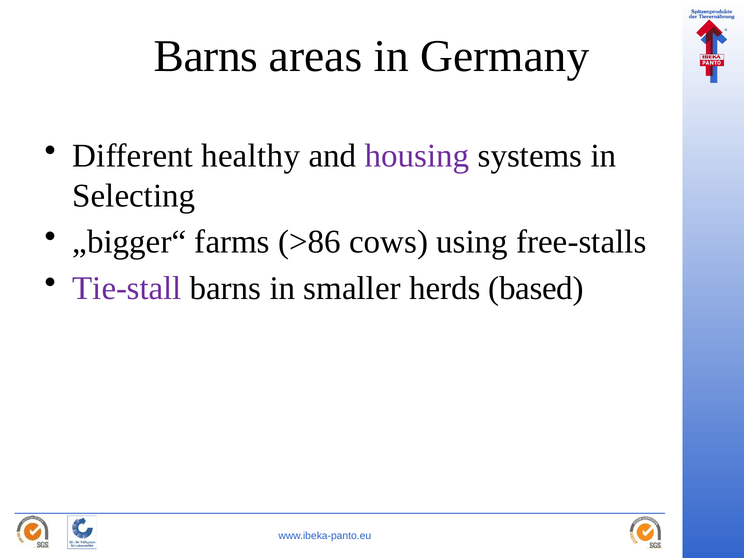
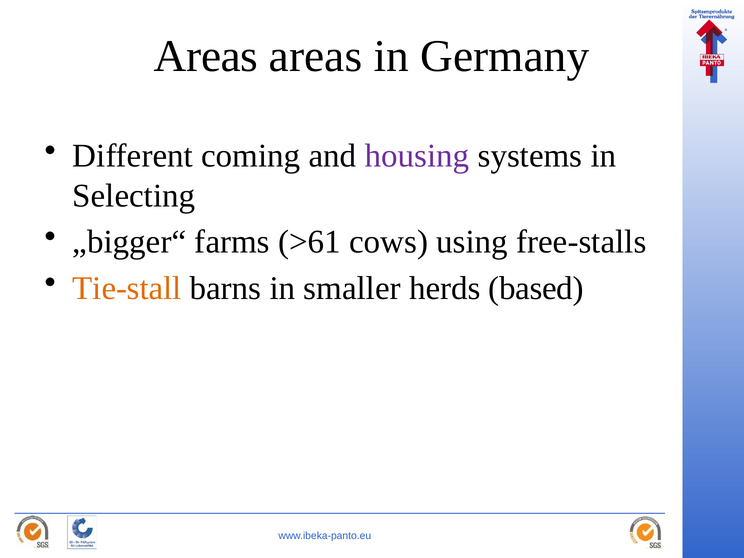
Barns at (206, 56): Barns -> Areas
healthy: healthy -> coming
>86: >86 -> >61
Tie-stall colour: purple -> orange
